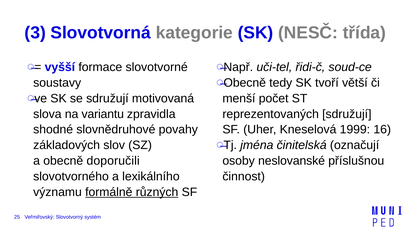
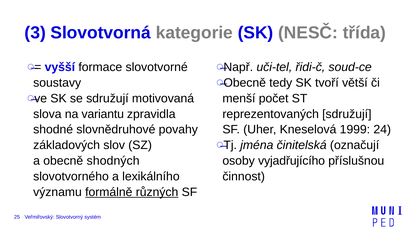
16: 16 -> 24
doporučili: doporučili -> shodných
neslovanské: neslovanské -> vyjadřujícího
